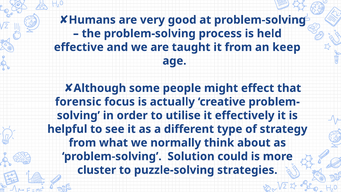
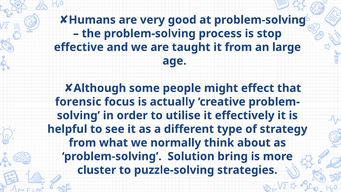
held: held -> stop
keep: keep -> large
could: could -> bring
